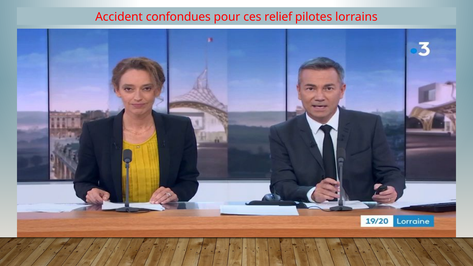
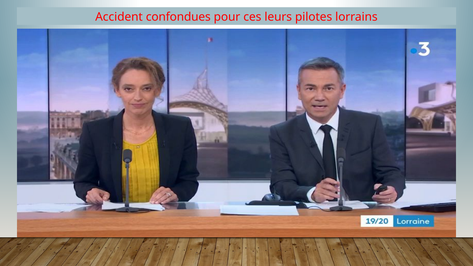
relief: relief -> leurs
